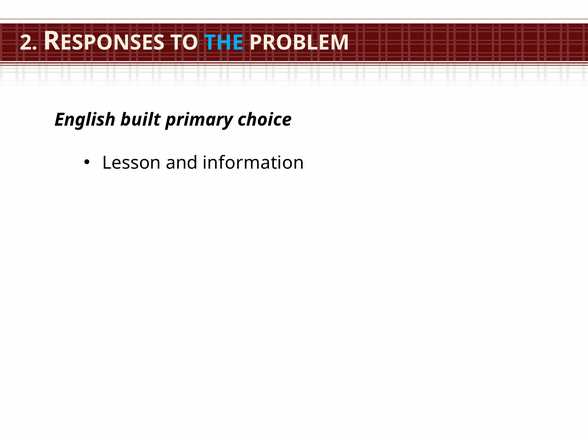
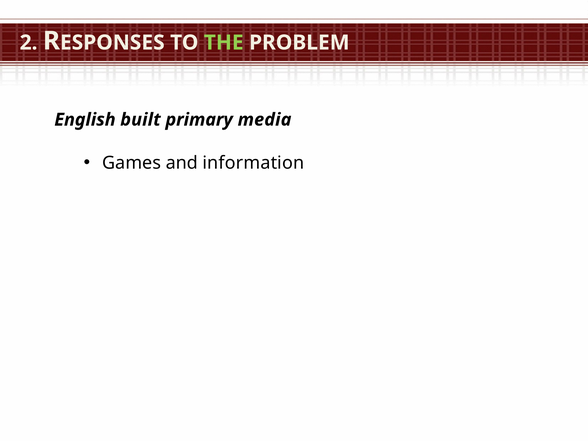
THE colour: light blue -> light green
choice: choice -> media
Lesson: Lesson -> Games
